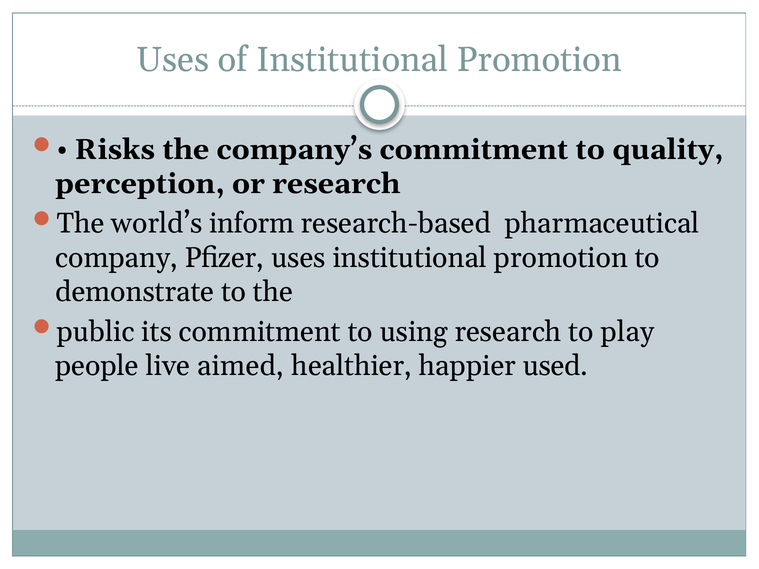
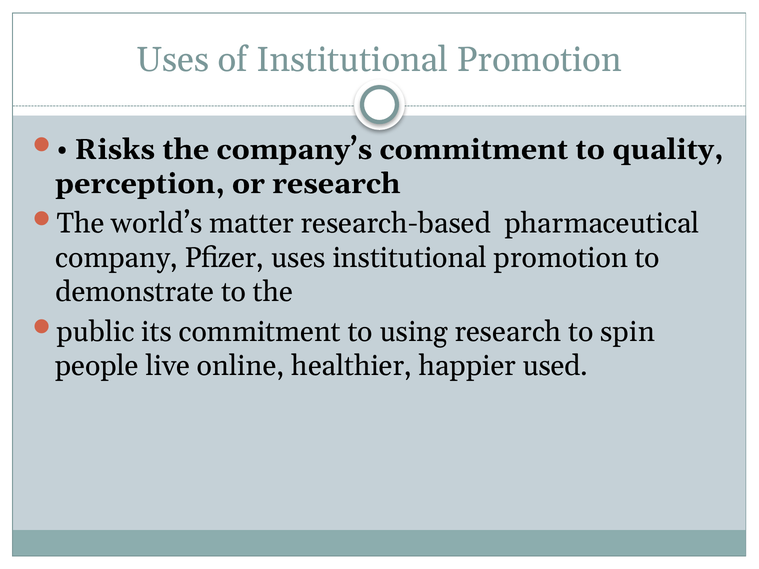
inform: inform -> matter
play: play -> spin
aimed: aimed -> online
